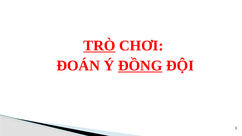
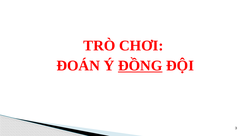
TRÒ underline: present -> none
